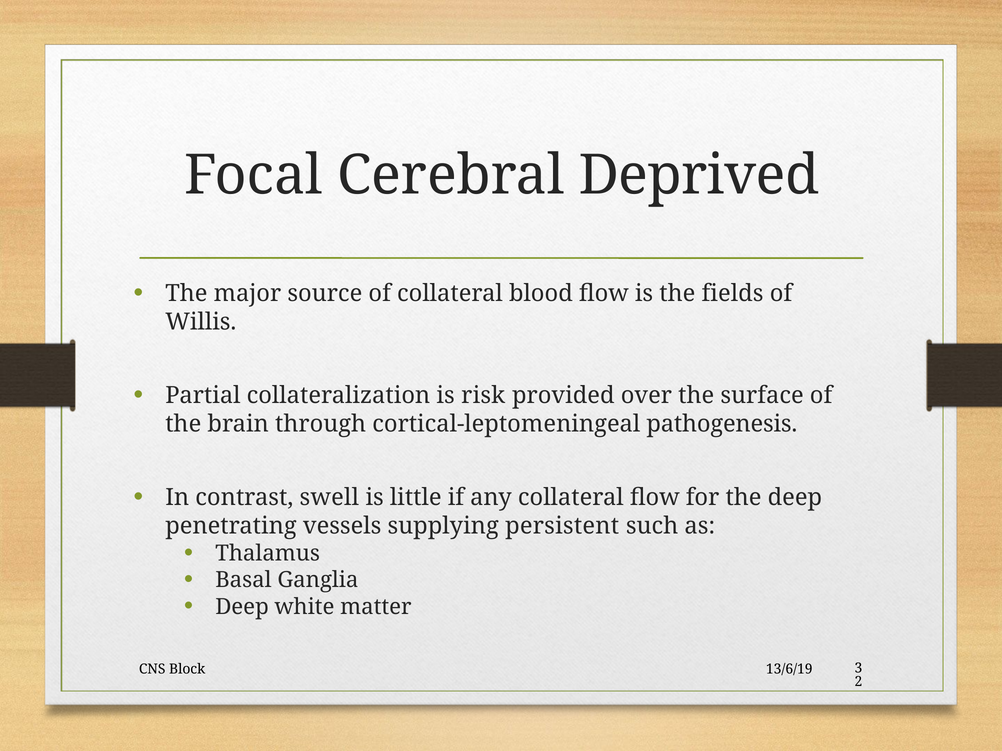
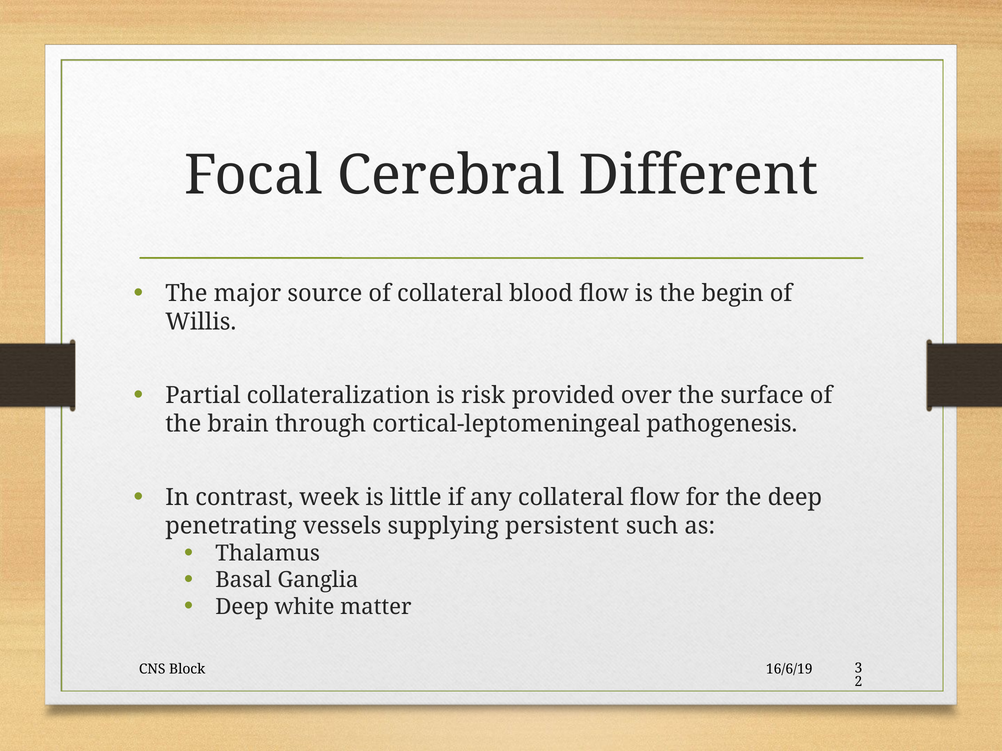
Deprived: Deprived -> Different
fields: fields -> begin
swell: swell -> week
13/6/19: 13/6/19 -> 16/6/19
